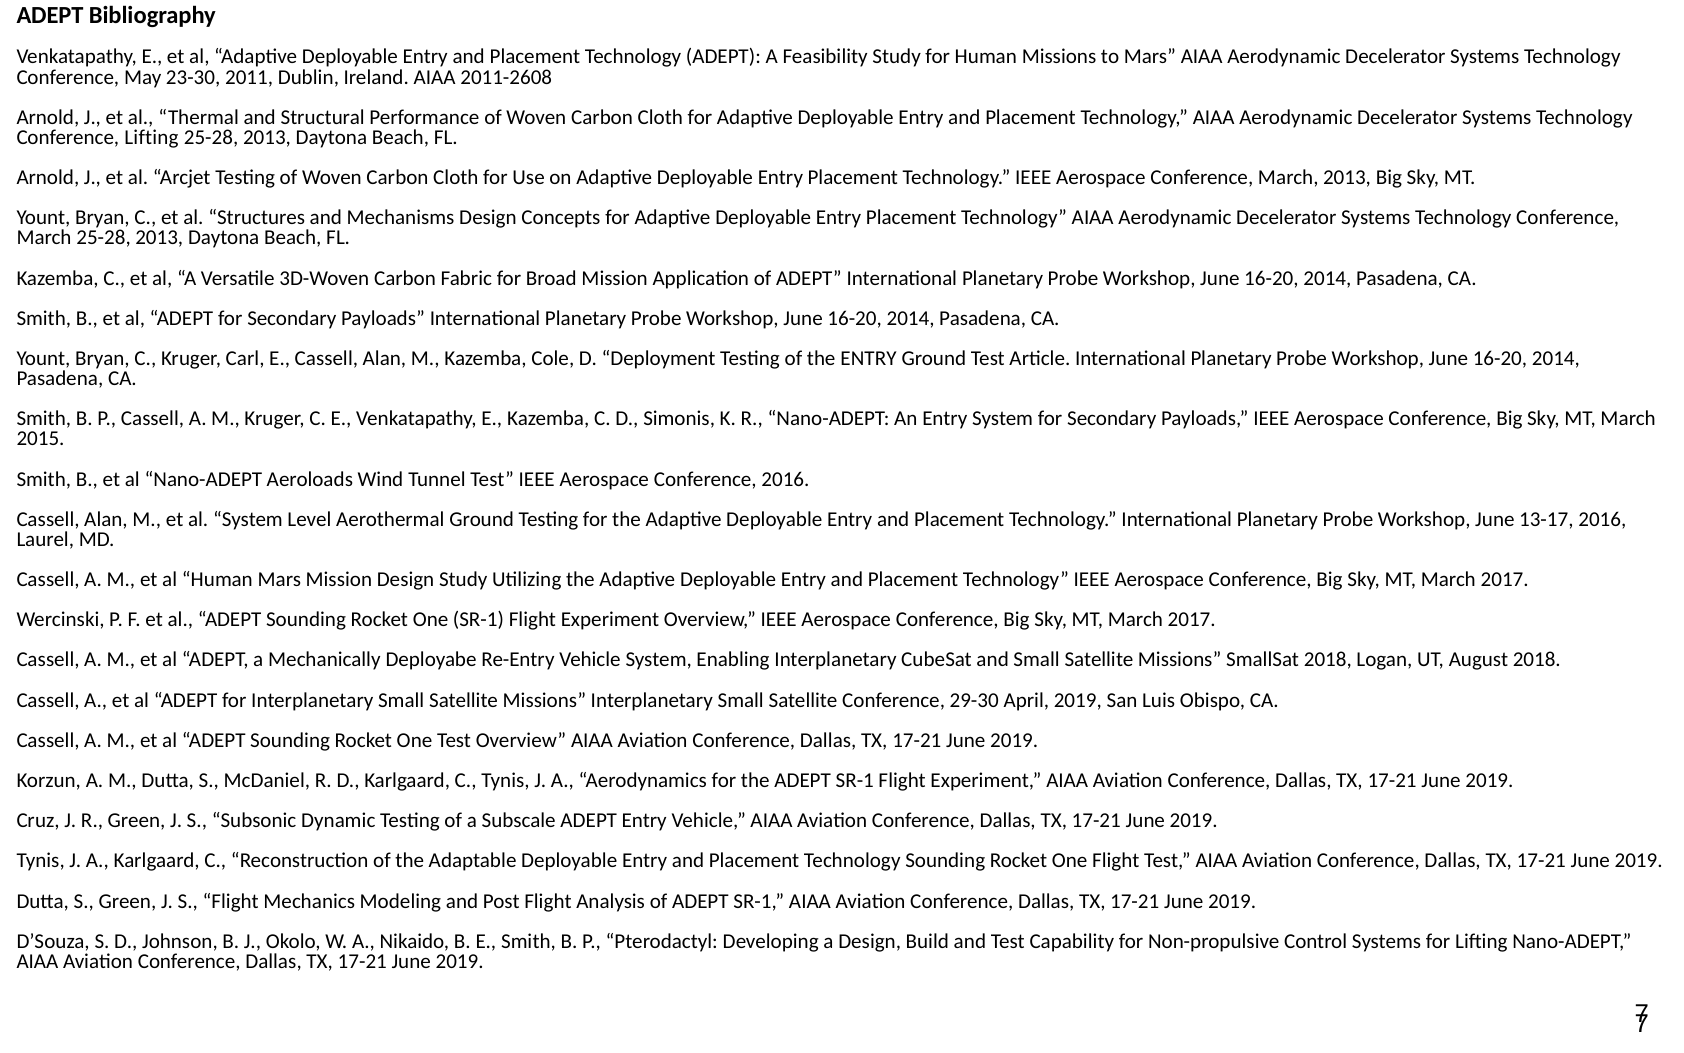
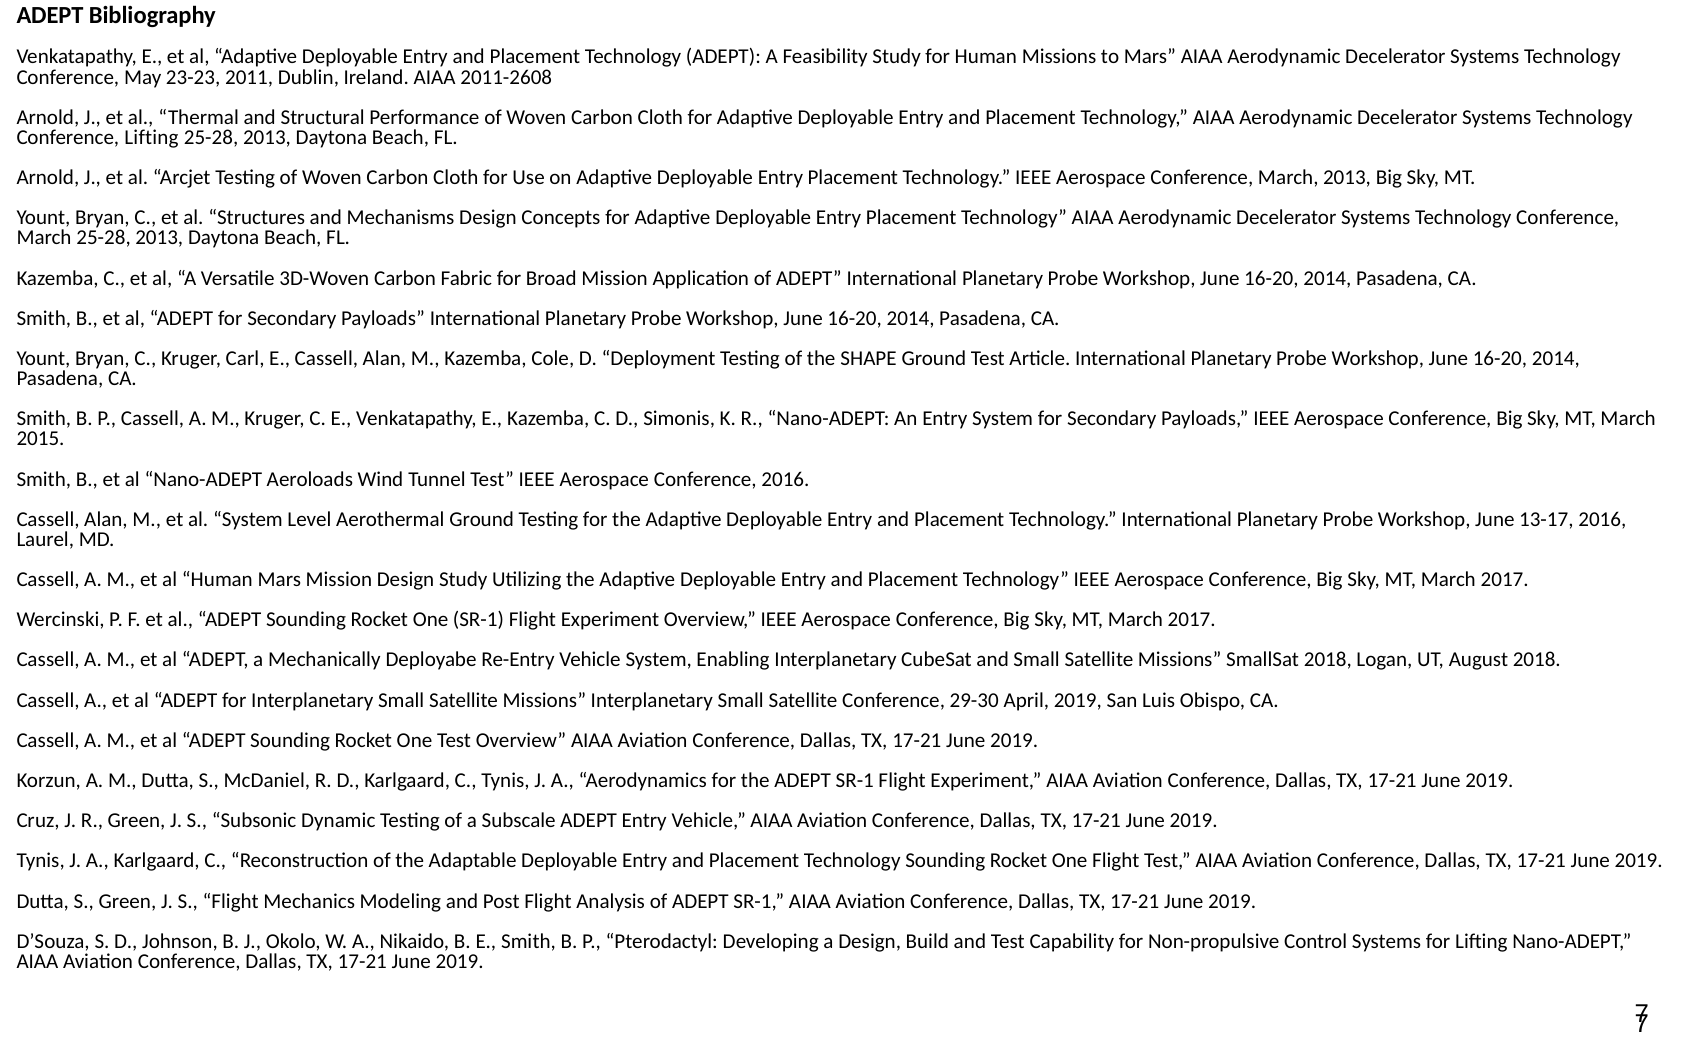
23-30: 23-30 -> 23-23
the ENTRY: ENTRY -> SHAPE
